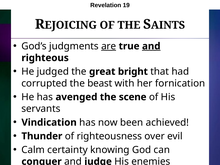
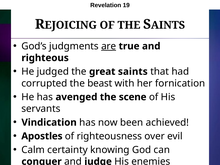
and at (151, 46) underline: present -> none
bright: bright -> saints
Thunder: Thunder -> Apostles
